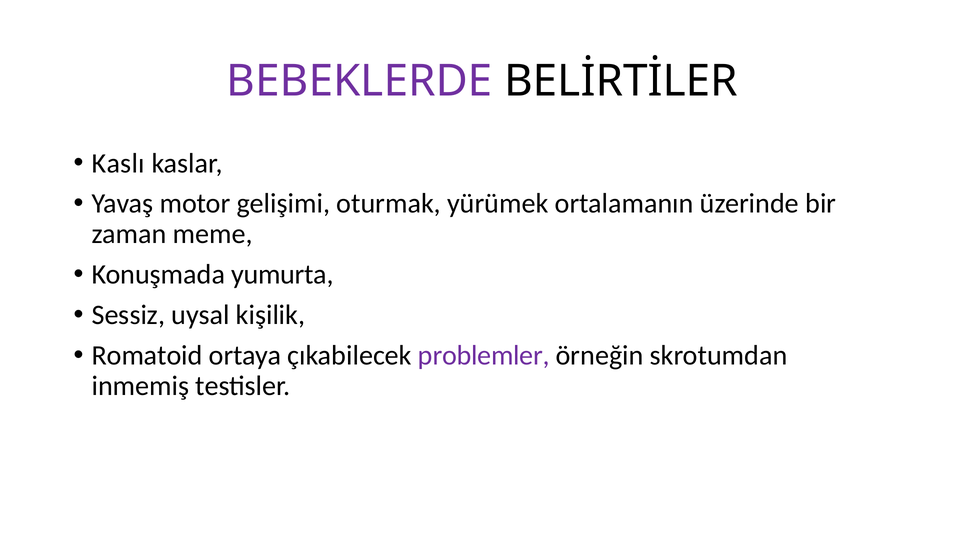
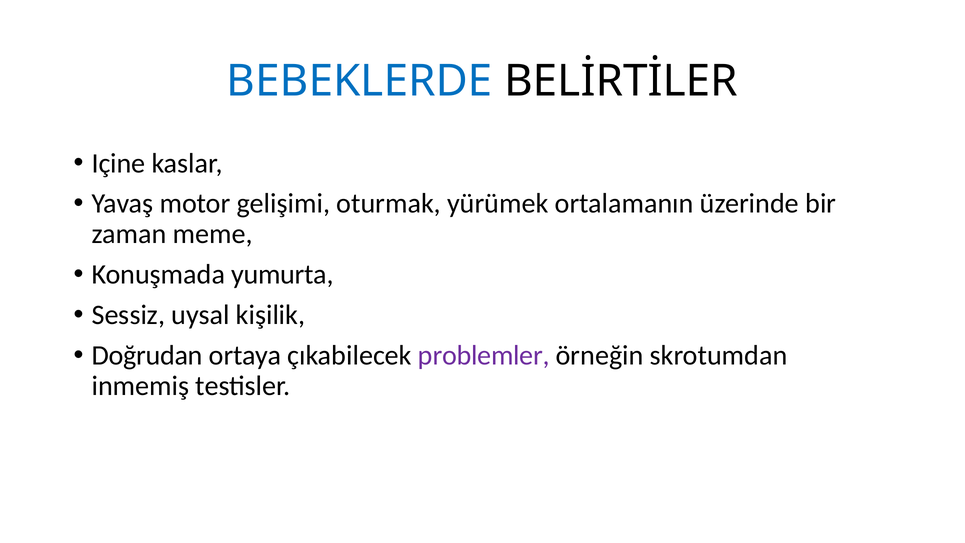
BEBEKLERDE colour: purple -> blue
Kaslı: Kaslı -> Içine
Romatoid: Romatoid -> Doğrudan
